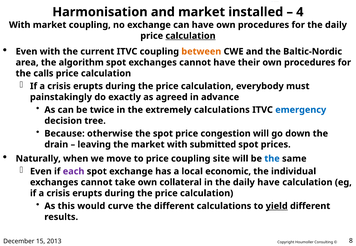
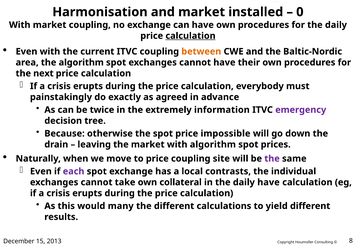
4: 4 -> 0
calls: calls -> next
extremely calculations: calculations -> information
emergency colour: blue -> purple
congestion: congestion -> impossible
with submitted: submitted -> algorithm
the at (272, 159) colour: blue -> purple
economic: economic -> contrasts
curve: curve -> many
yield underline: present -> none
